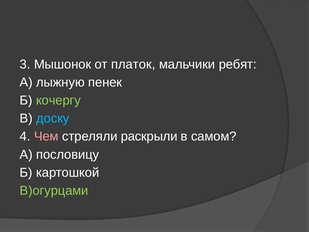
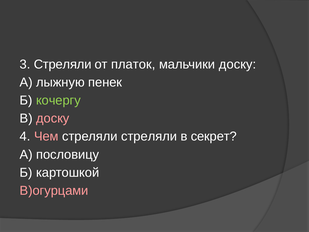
3 Мышонок: Мышонок -> Стреляли
мальчики ребят: ребят -> доску
доску at (53, 118) colour: light blue -> pink
стреляли раскрыли: раскрыли -> стреляли
самом: самом -> секрет
В)огурцами colour: light green -> pink
